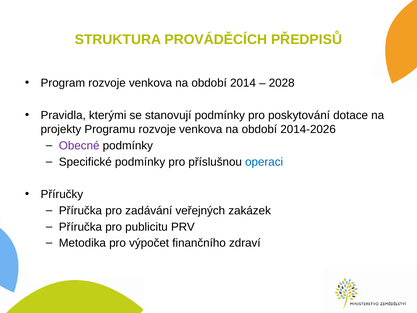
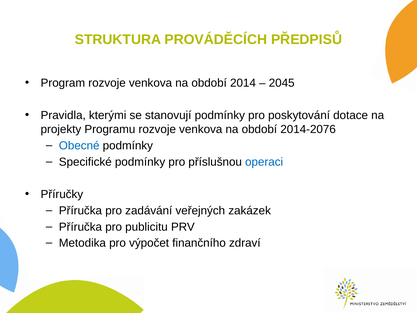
2028: 2028 -> 2045
2014-2026: 2014-2026 -> 2014-2076
Obecné colour: purple -> blue
